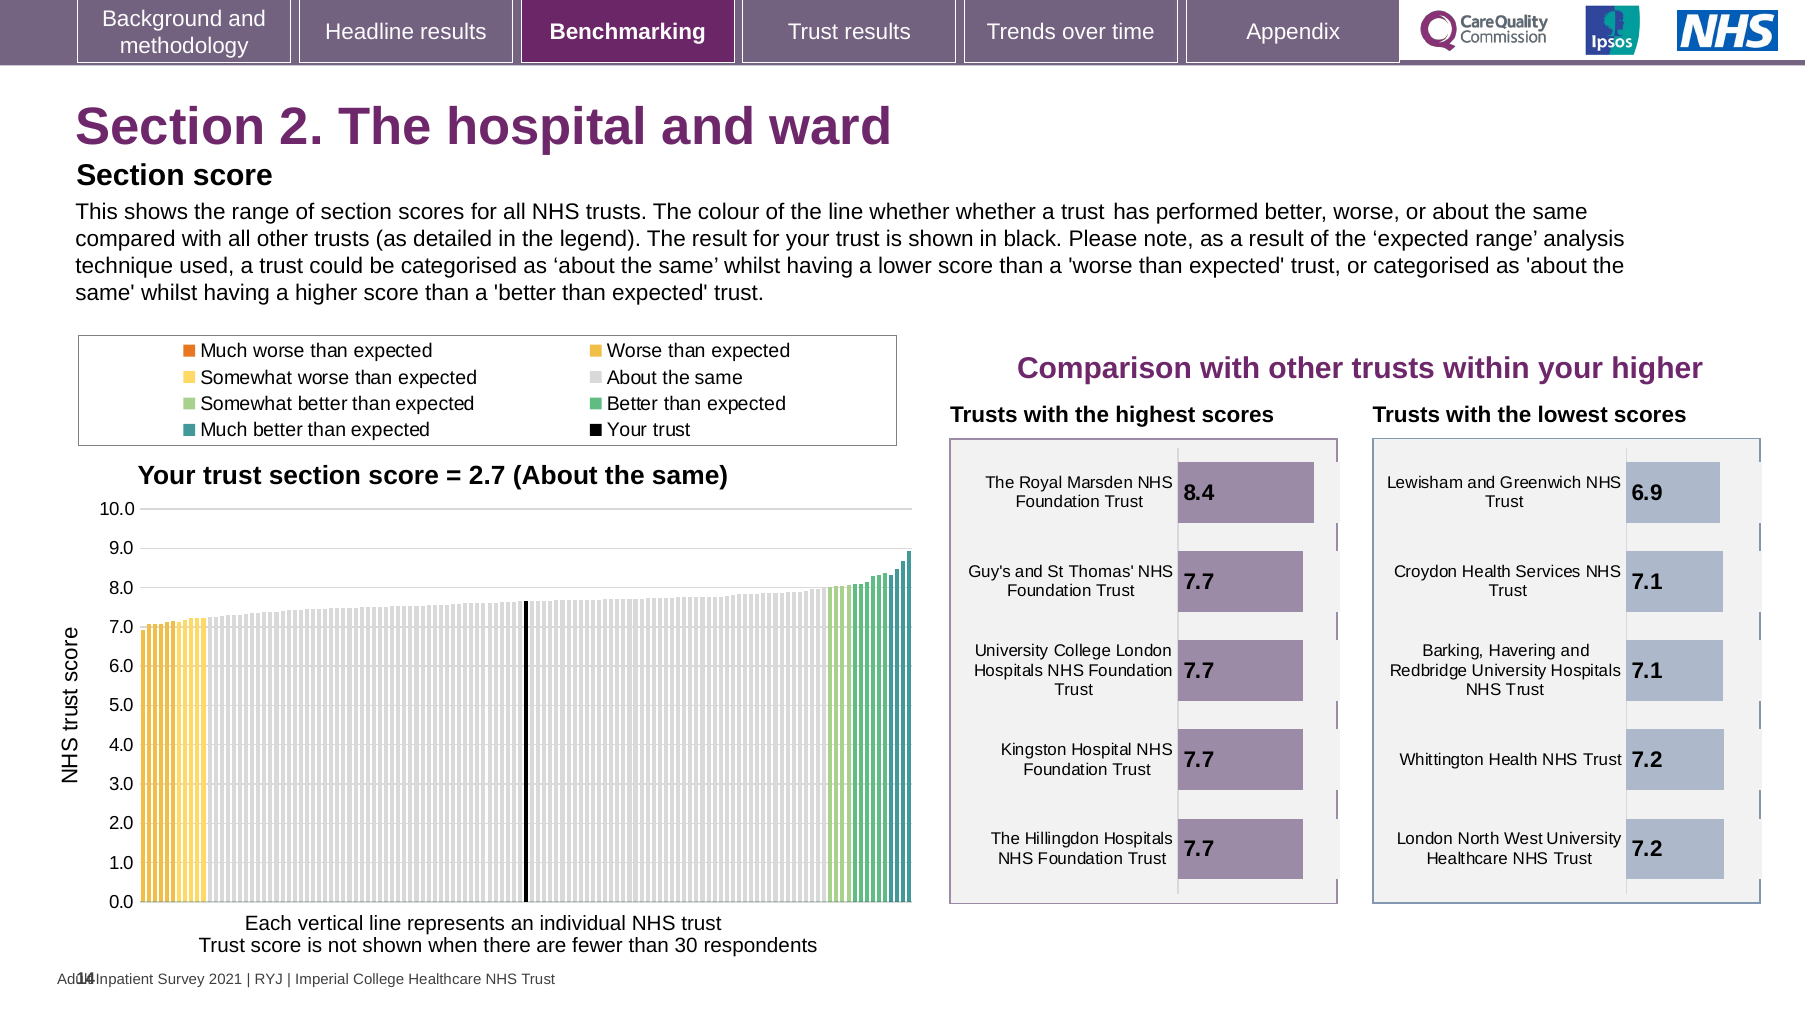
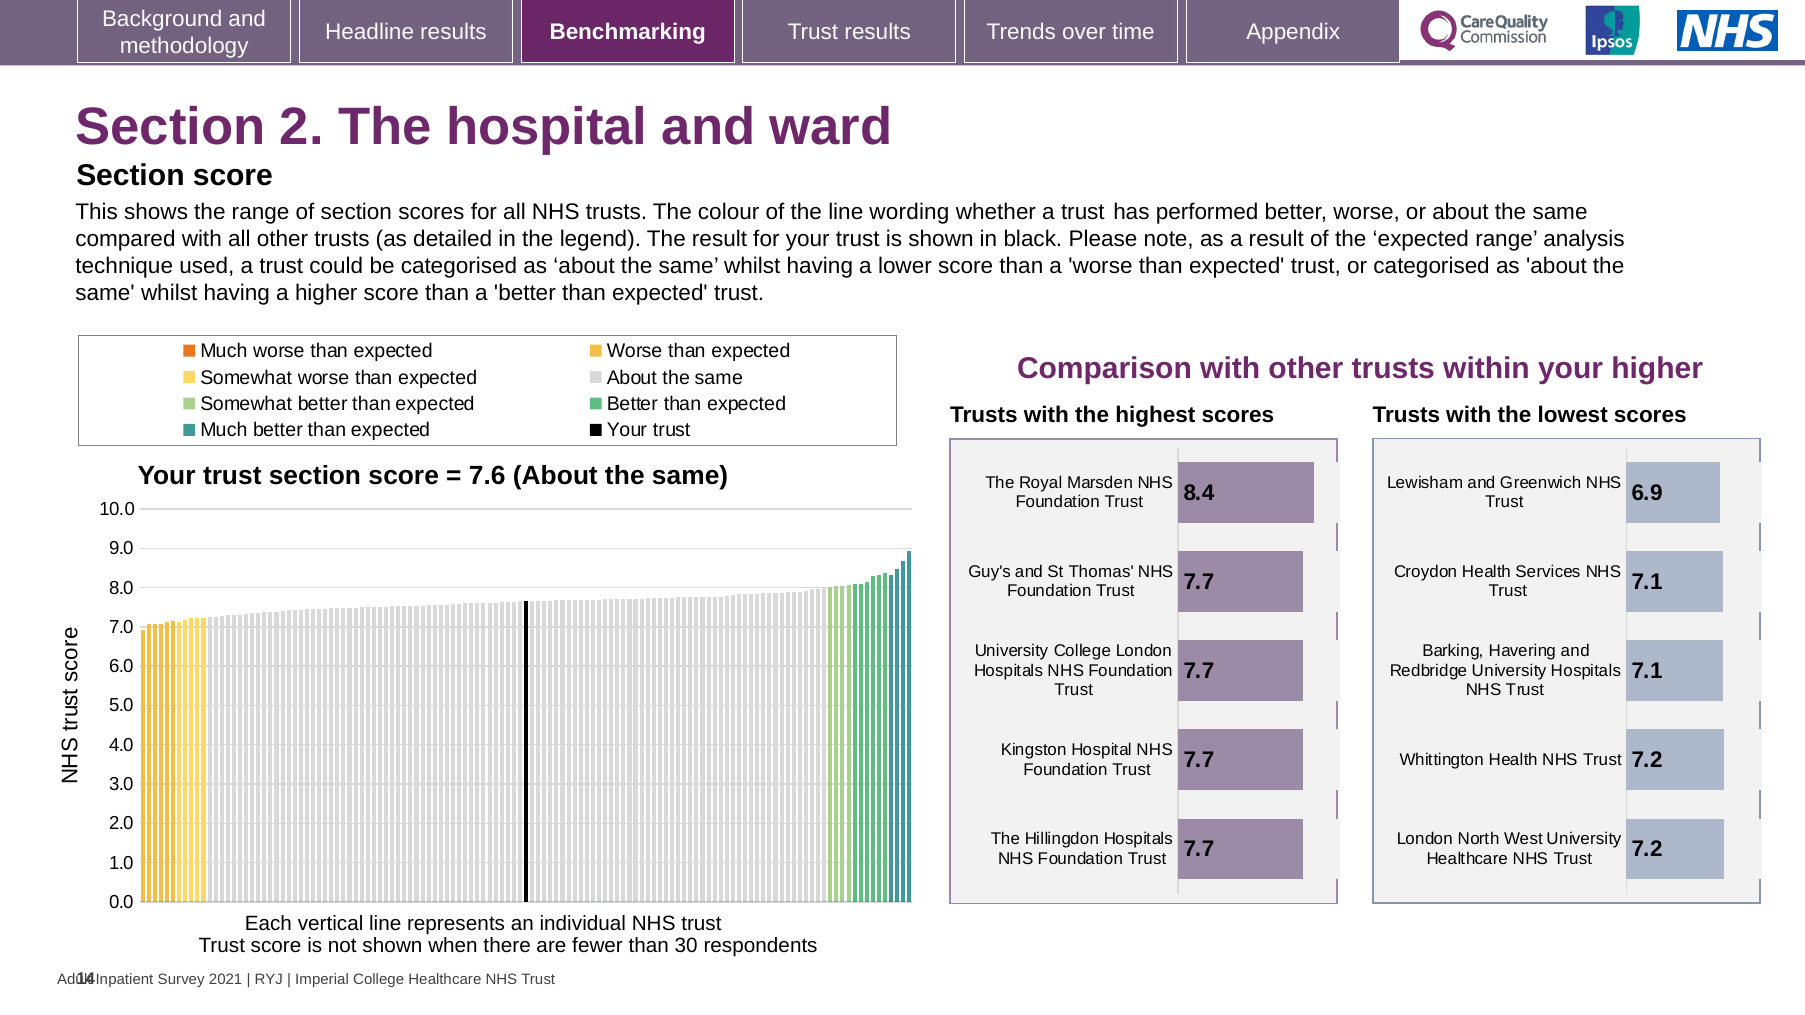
line whether: whether -> wording
2.7: 2.7 -> 7.6
